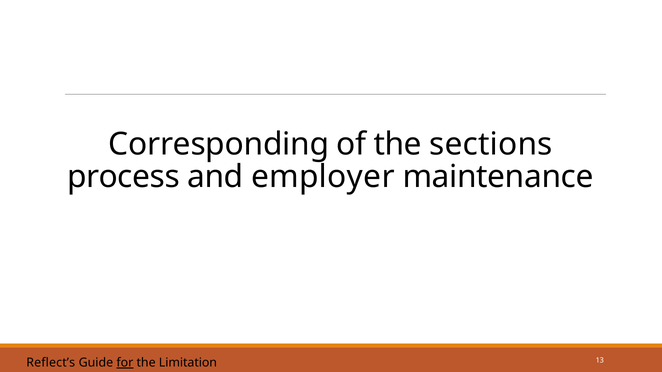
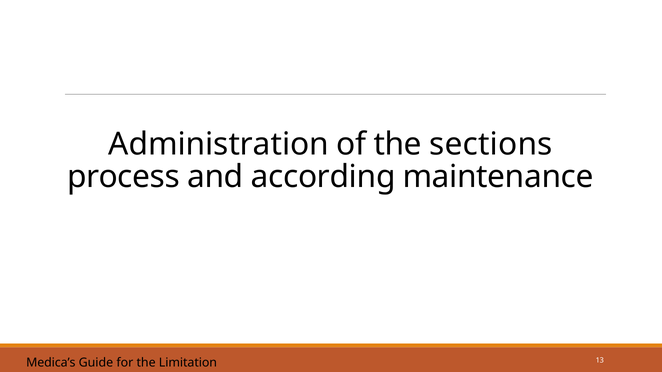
Corresponding: Corresponding -> Administration
employer: employer -> according
Reflect’s: Reflect’s -> Medica’s
for underline: present -> none
